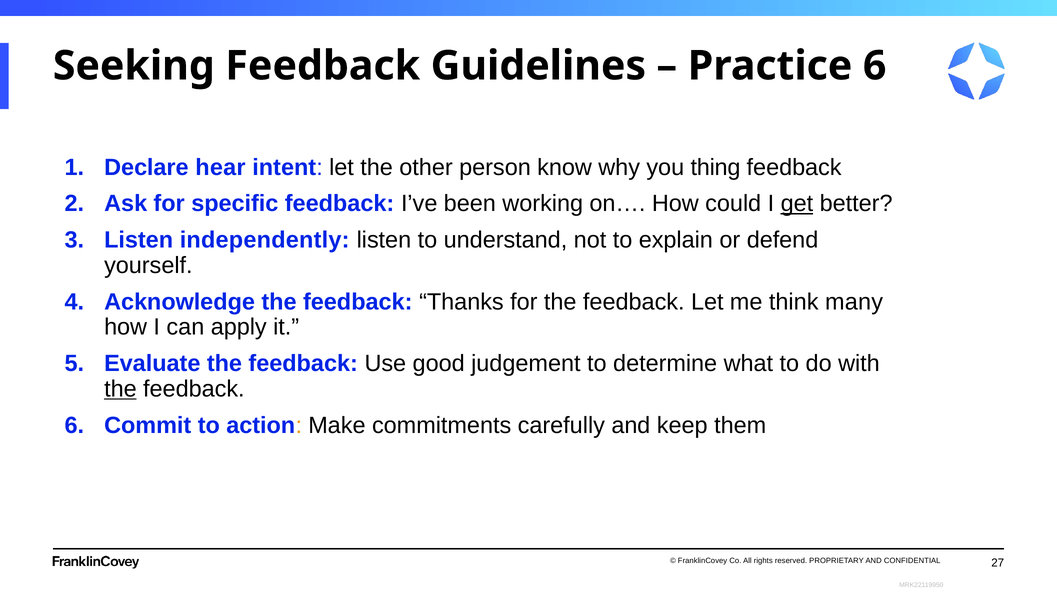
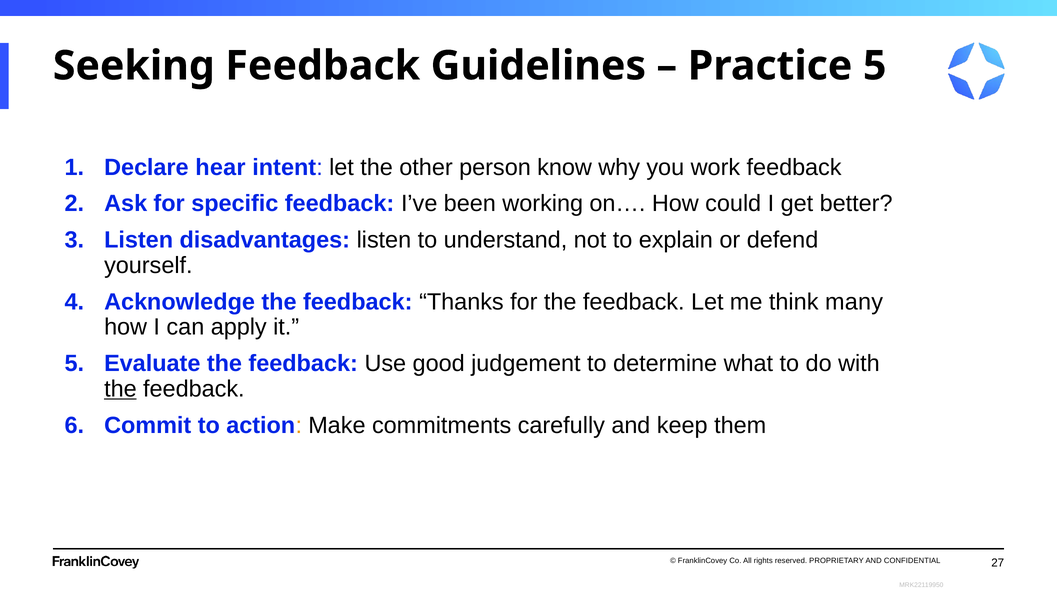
Practice 6: 6 -> 5
thing: thing -> work
get underline: present -> none
independently: independently -> disadvantages
